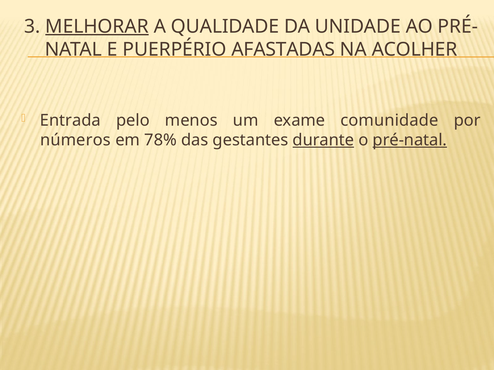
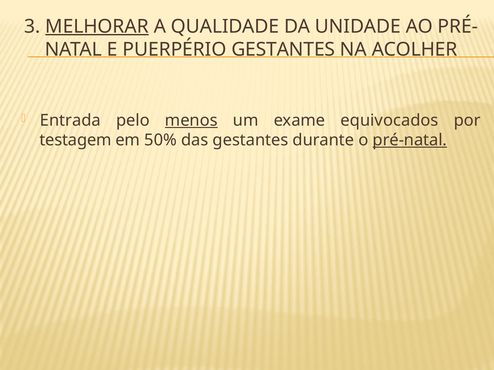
PUERPÉRIO AFASTADAS: AFASTADAS -> GESTANTES
menos underline: none -> present
comunidade: comunidade -> equivocados
números: números -> testagem
78%: 78% -> 50%
durante underline: present -> none
